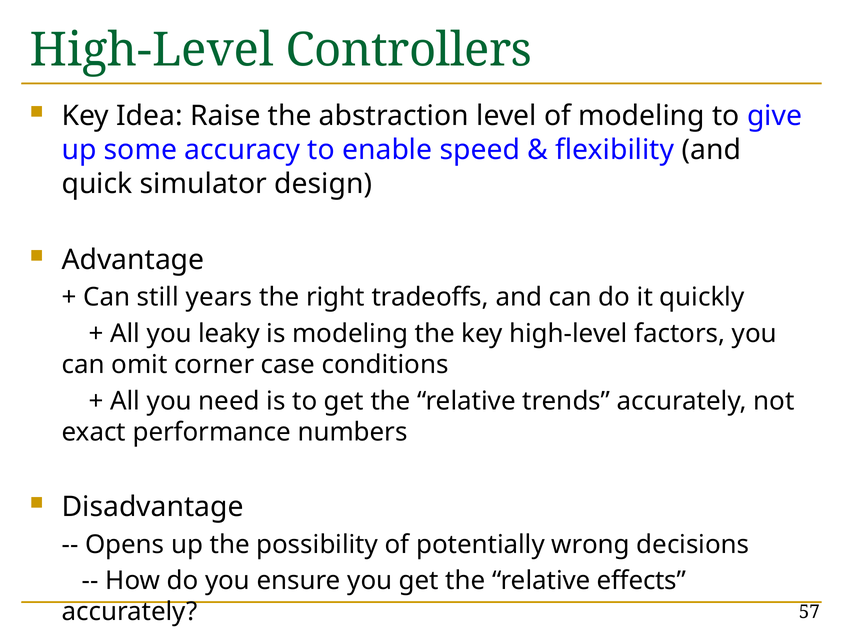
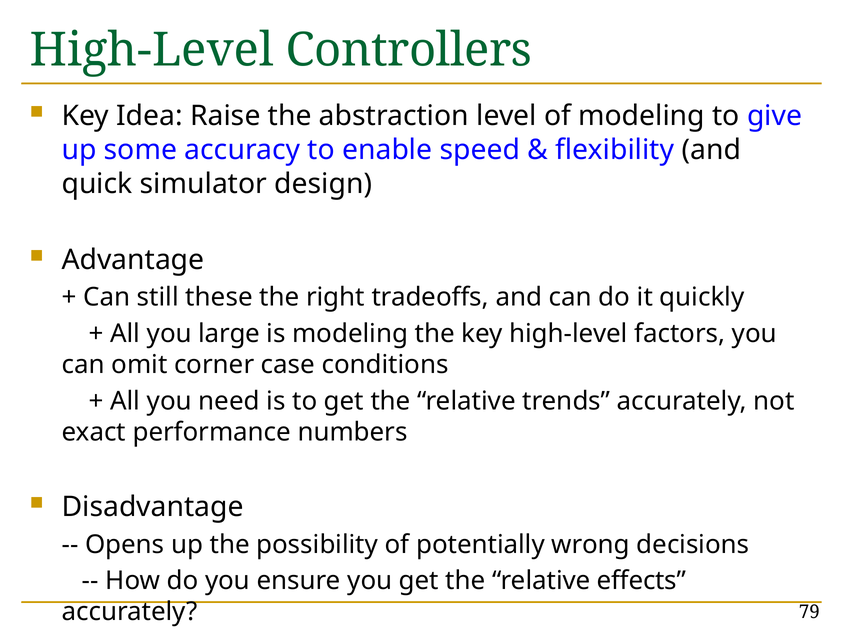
years: years -> these
leaky: leaky -> large
57: 57 -> 79
